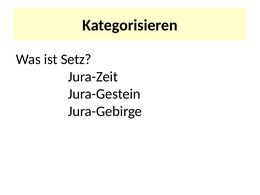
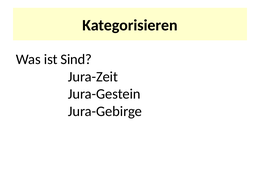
Setz: Setz -> Sind
